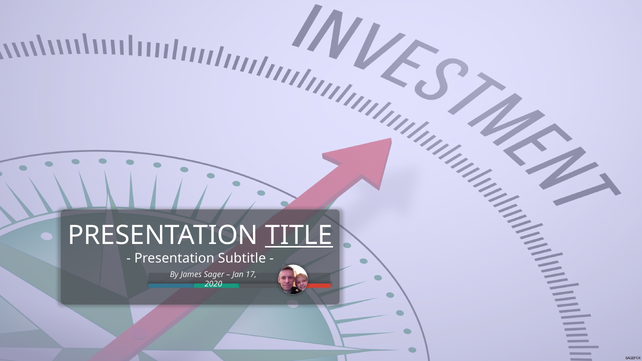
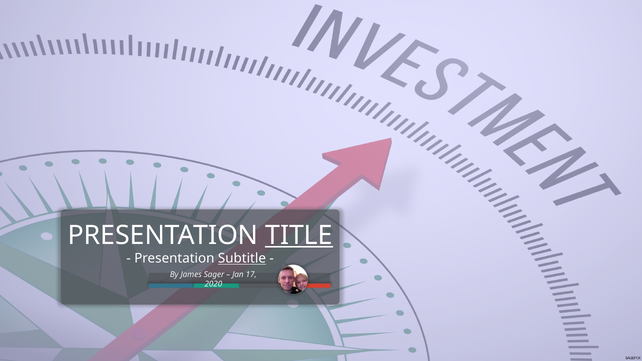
Subtitle underline: none -> present
